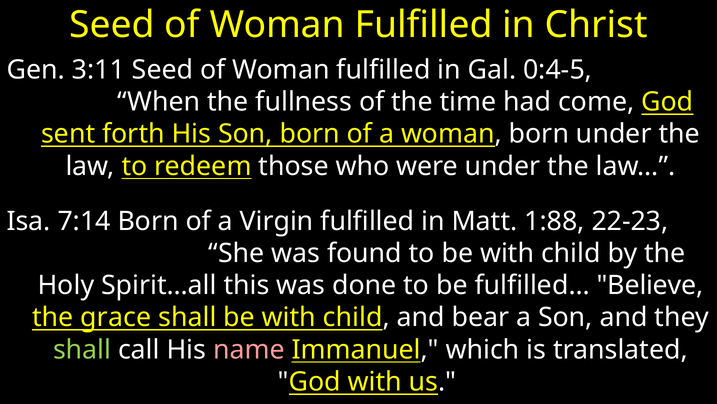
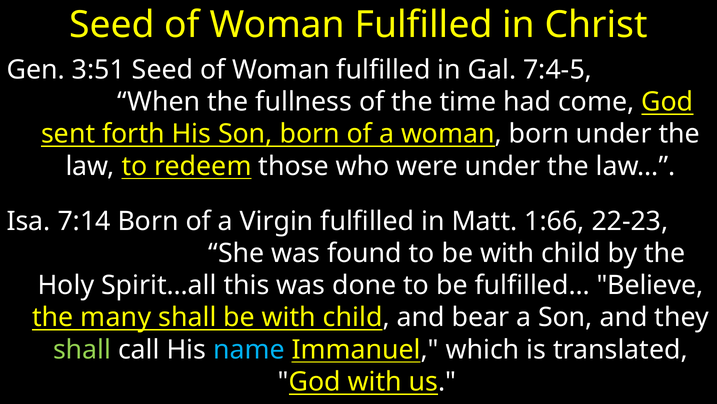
3:11: 3:11 -> 3:51
0:4-5: 0:4-5 -> 7:4-5
1:88: 1:88 -> 1:66
grace: grace -> many
name colour: pink -> light blue
